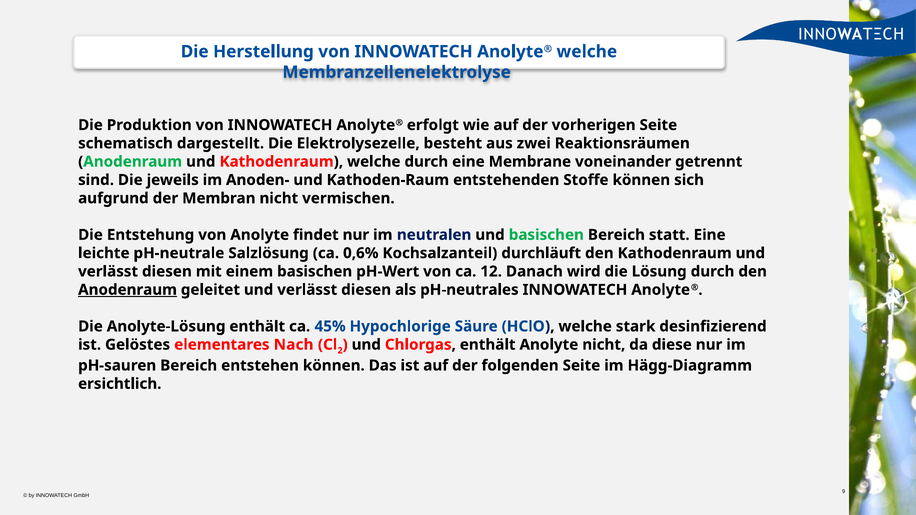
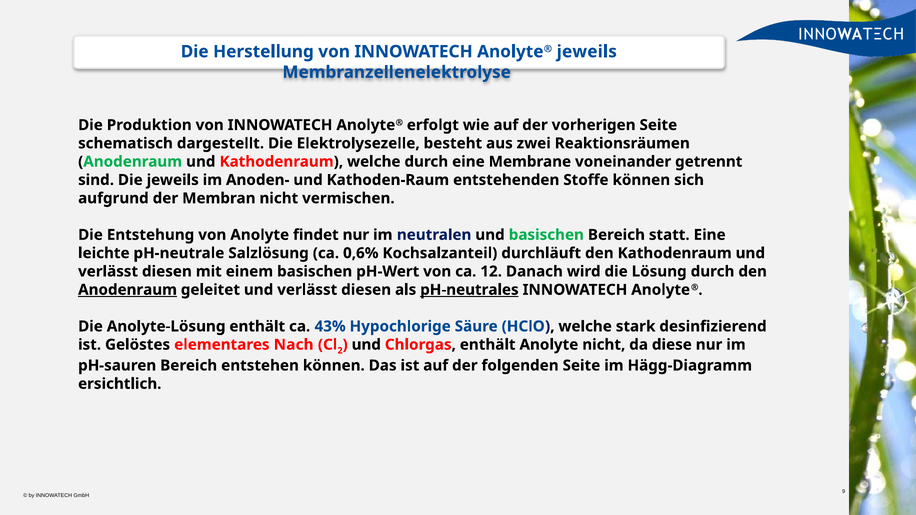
Anolyte® welche: welche -> jeweils
pH-neutrales underline: none -> present
45%: 45% -> 43%
